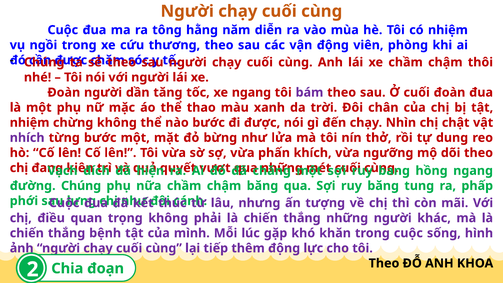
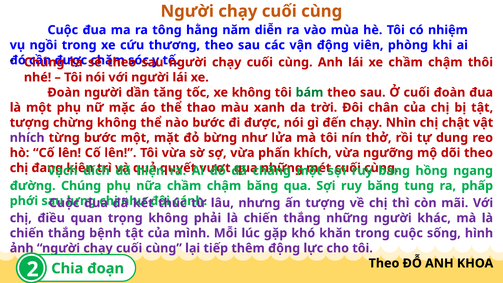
xe ngang: ngang -> không
bám colour: purple -> green
nhiệm at (30, 123): nhiệm -> tượng
